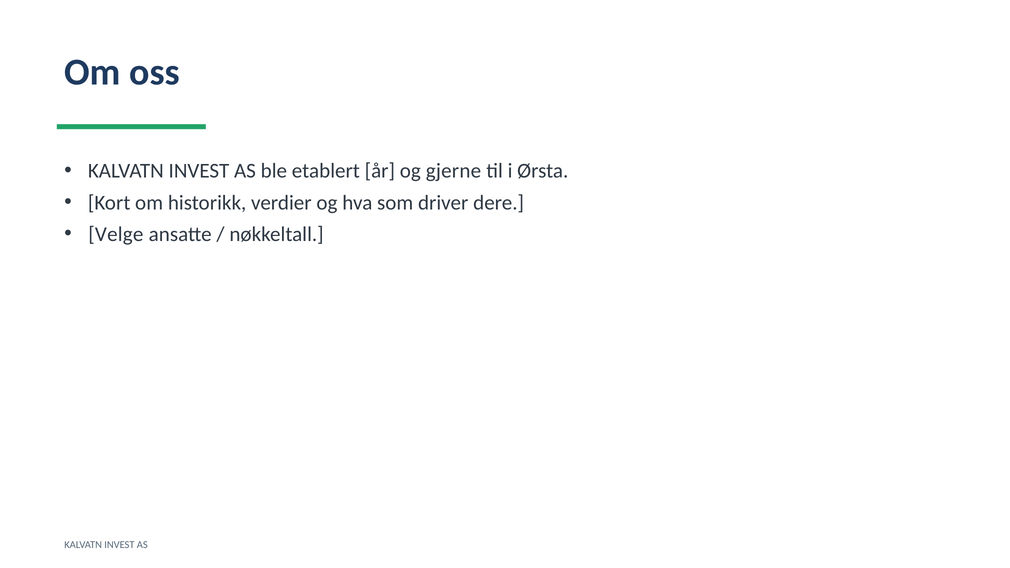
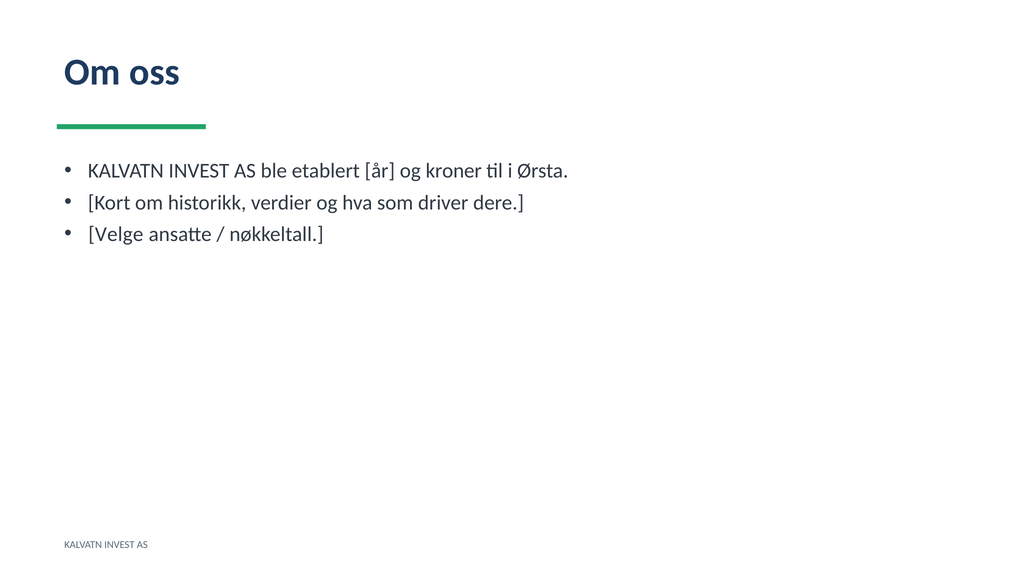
gjerne: gjerne -> kroner
